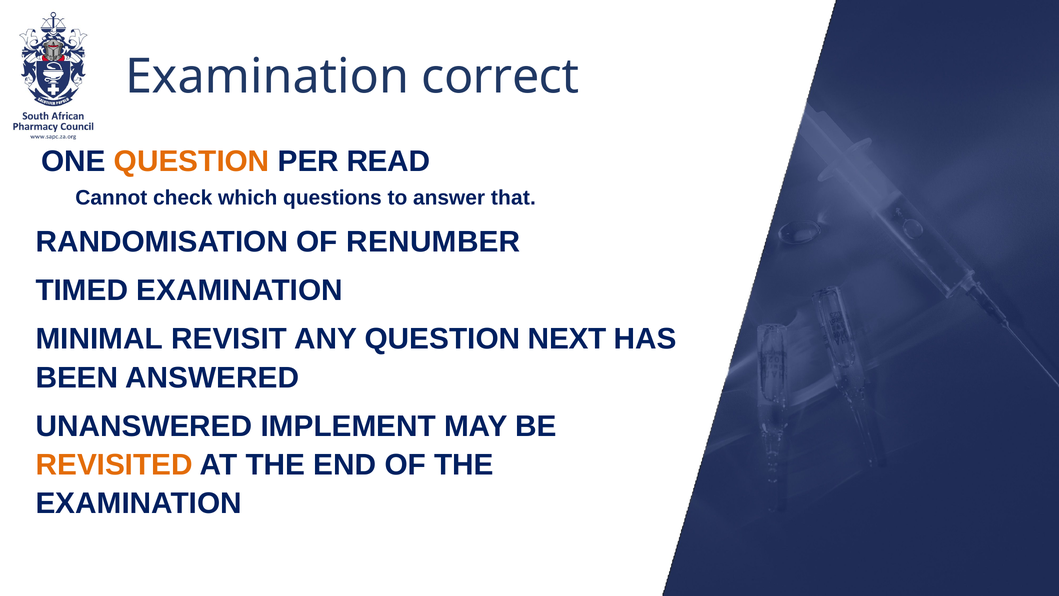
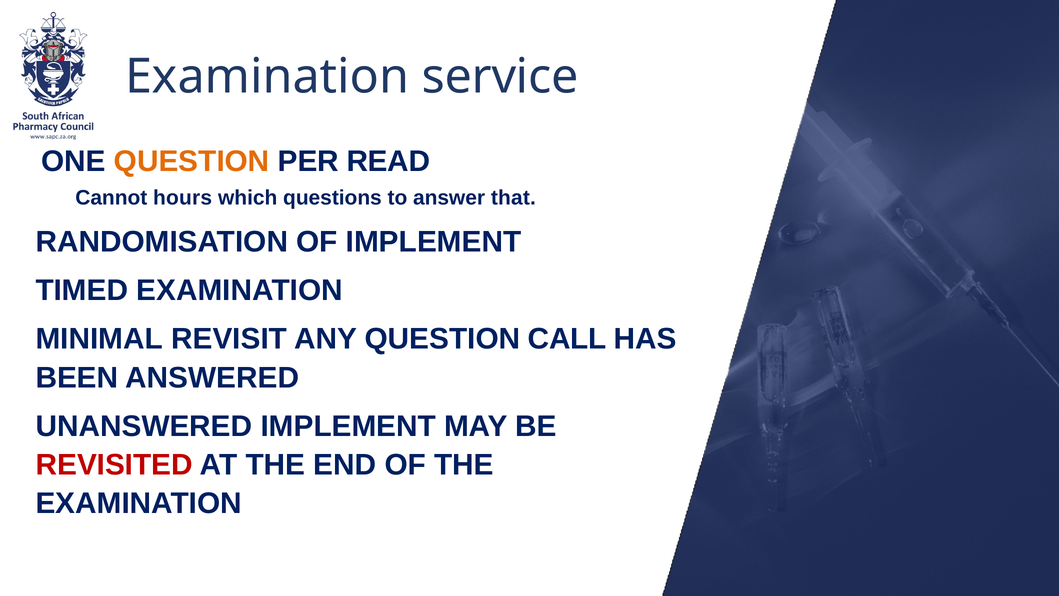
correct: correct -> service
check: check -> hours
OF RENUMBER: RENUMBER -> IMPLEMENT
NEXT: NEXT -> CALL
REVISITED colour: orange -> red
